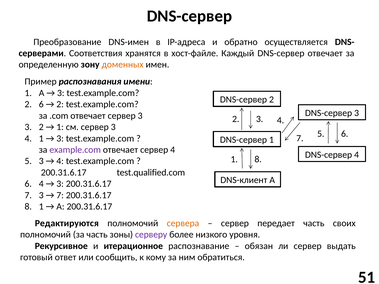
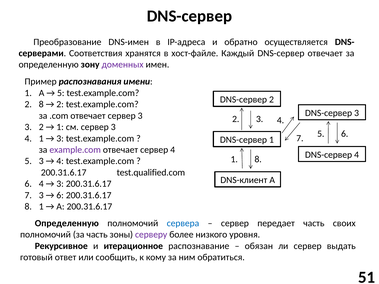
доменных colour: orange -> purple
3 at (61, 93): 3 -> 5
2 6: 6 -> 8
7 at (60, 195): 7 -> 6
Редактируются at (67, 223): Редактируются -> Определенную
сервера colour: orange -> blue
